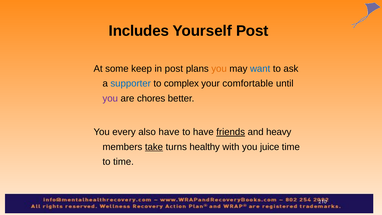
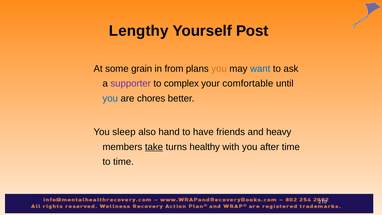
Includes: Includes -> Lengthy
keep: keep -> grain
in post: post -> from
supporter colour: blue -> purple
you at (110, 98) colour: purple -> blue
every: every -> sleep
also have: have -> hand
friends underline: present -> none
juice: juice -> after
